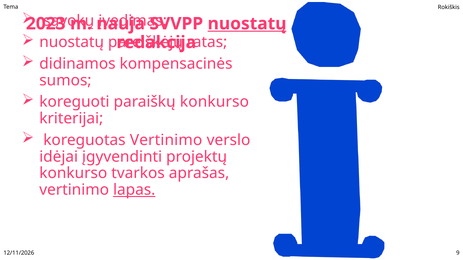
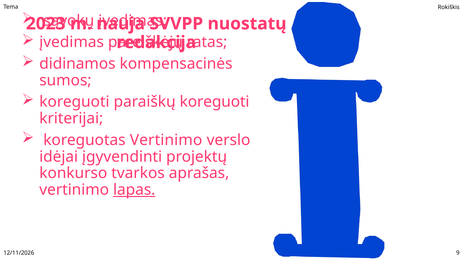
nuostatų at (247, 24) underline: present -> none
nuostatų at (72, 42): nuostatų -> įvedimas
paraiškų konkurso: konkurso -> koreguoti
